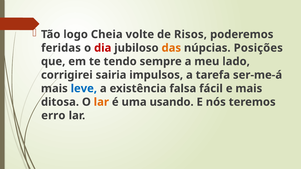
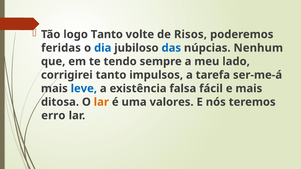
logo Cheia: Cheia -> Tanto
dia colour: red -> blue
das colour: orange -> blue
Posições: Posições -> Nenhum
corrigirei sairia: sairia -> tanto
usando: usando -> valores
